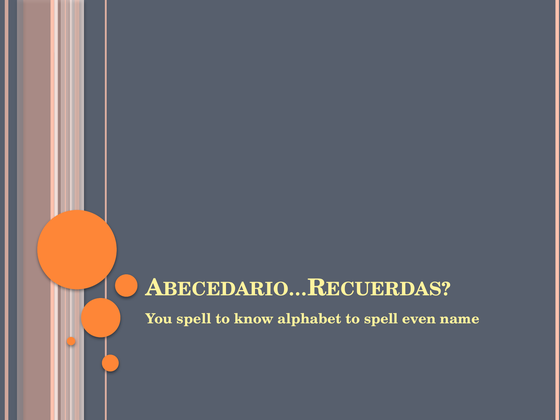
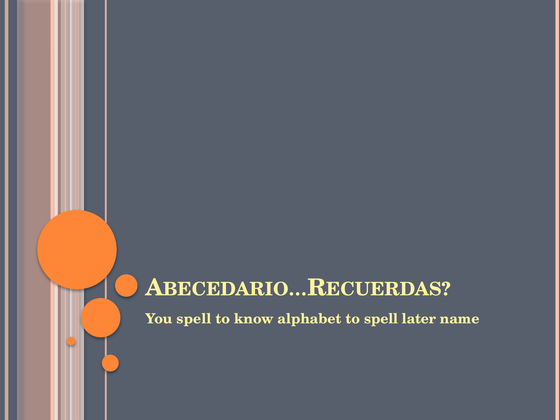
even: even -> later
